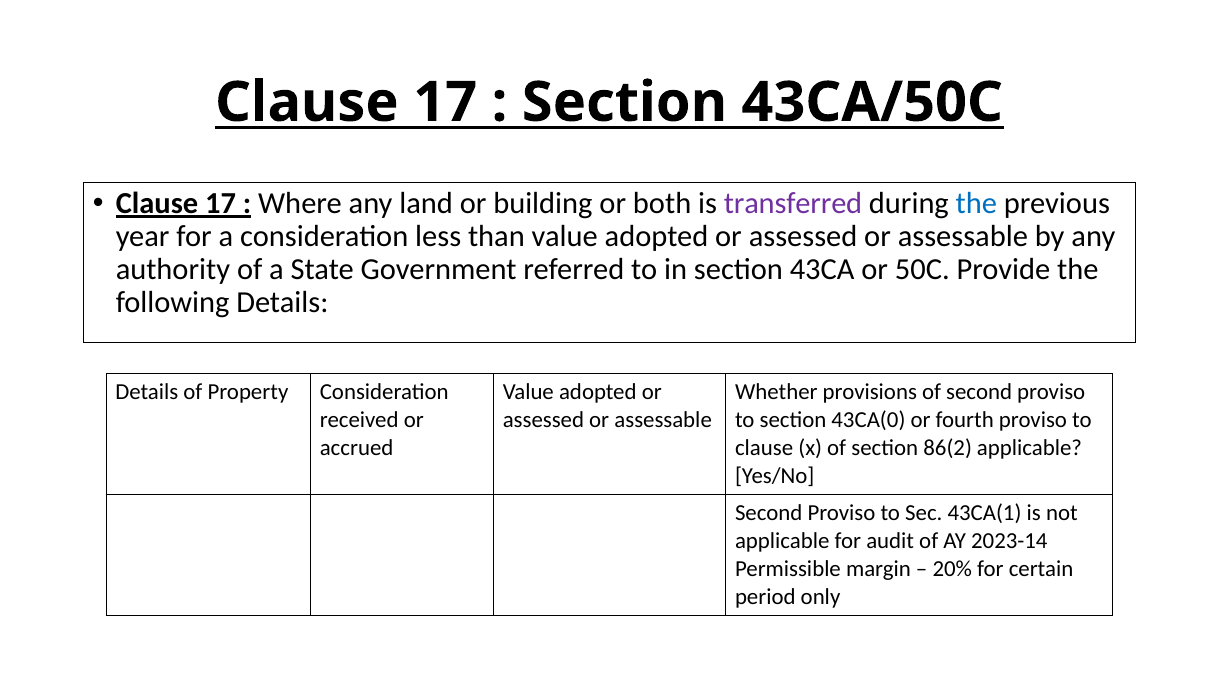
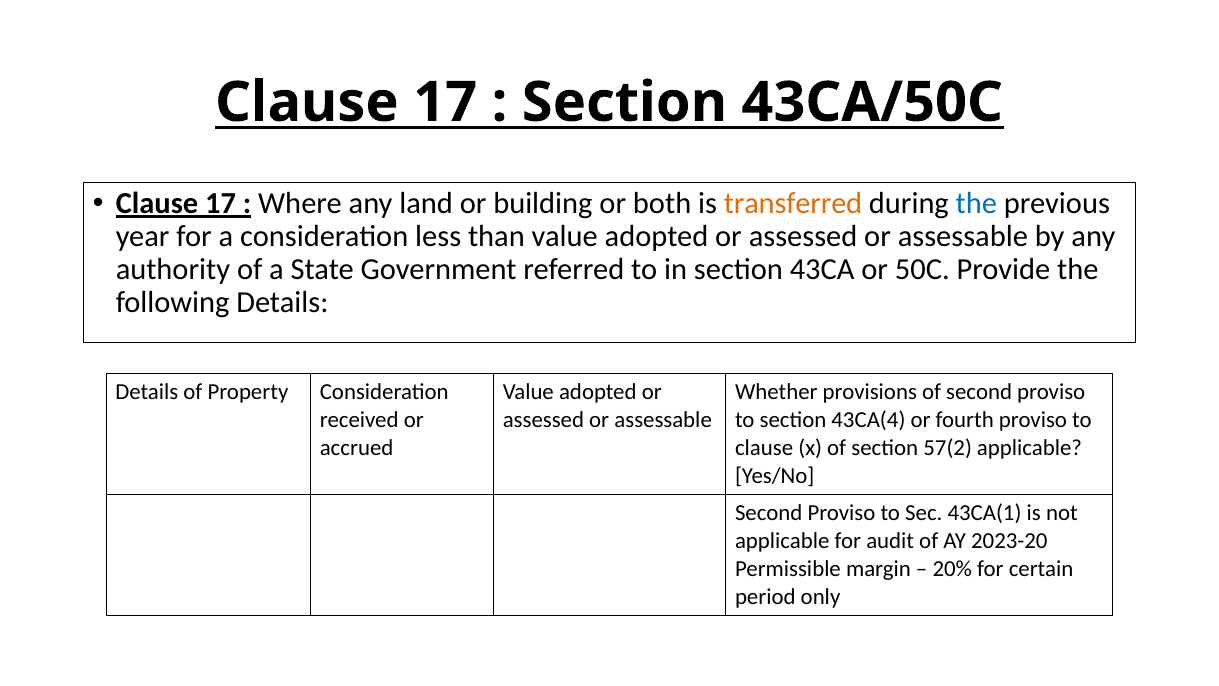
transferred colour: purple -> orange
43CA(0: 43CA(0 -> 43CA(4
86(2: 86(2 -> 57(2
2023-14: 2023-14 -> 2023-20
